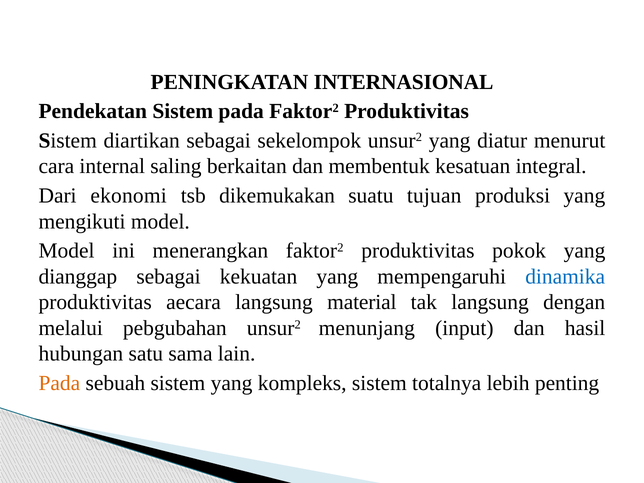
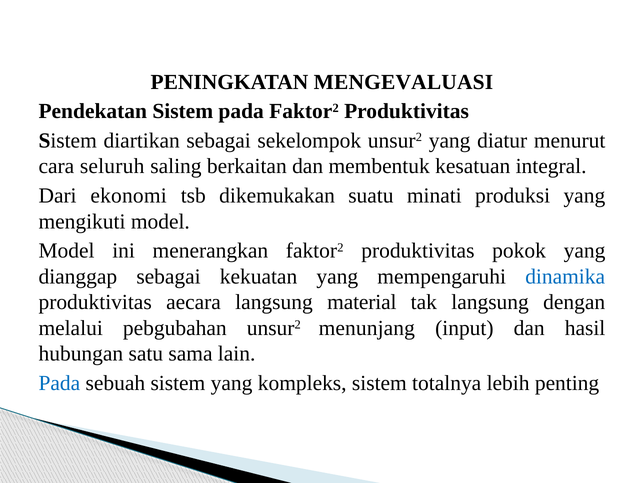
INTERNASIONAL: INTERNASIONAL -> MENGEVALUASI
internal: internal -> seluruh
tujuan: tujuan -> minati
Pada at (59, 383) colour: orange -> blue
